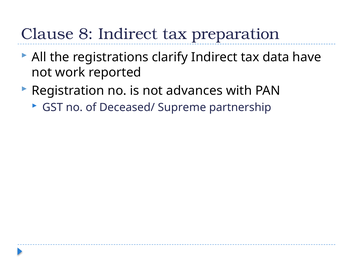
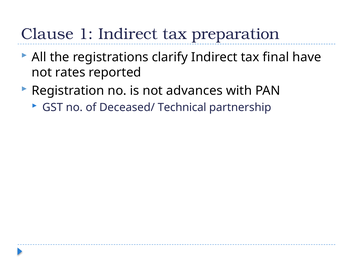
8: 8 -> 1
data: data -> final
work: work -> rates
Supreme: Supreme -> Technical
